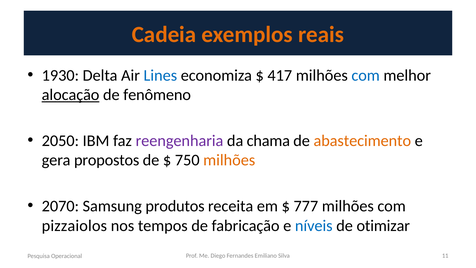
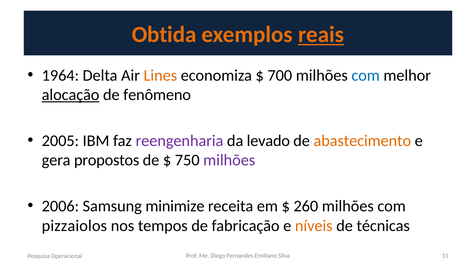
Cadeia: Cadeia -> Obtida
reais underline: none -> present
1930: 1930 -> 1964
Lines colour: blue -> orange
417: 417 -> 700
2050: 2050 -> 2005
chama: chama -> levado
milhões at (229, 160) colour: orange -> purple
2070: 2070 -> 2006
produtos: produtos -> minimize
777: 777 -> 260
níveis colour: blue -> orange
otimizar: otimizar -> técnicas
